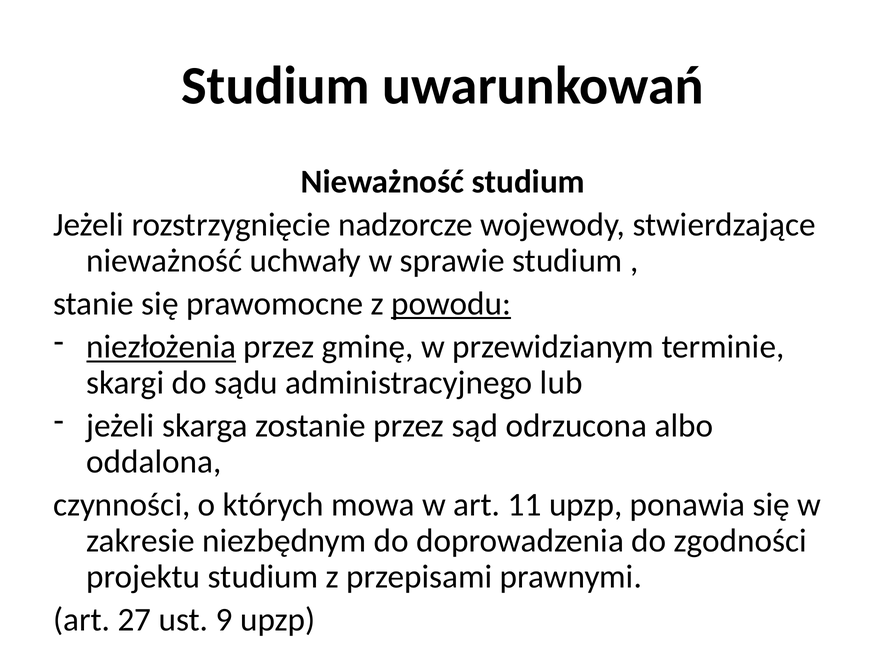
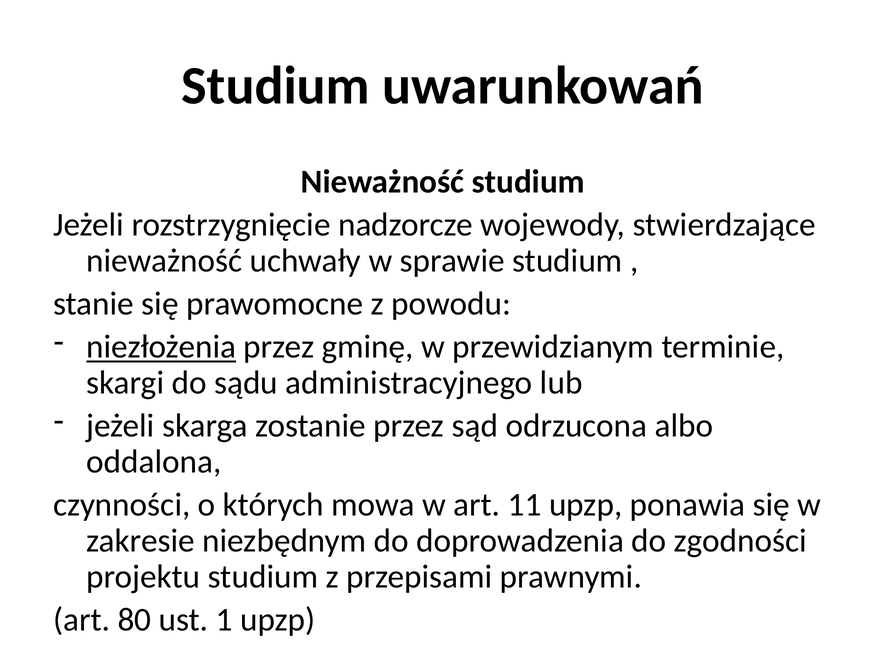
powodu underline: present -> none
27: 27 -> 80
9: 9 -> 1
